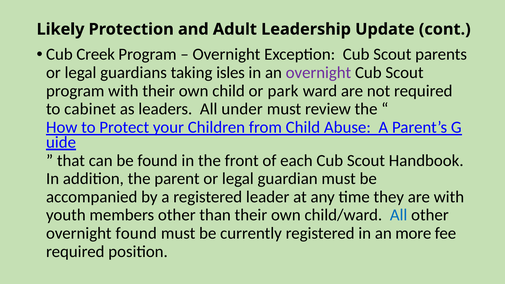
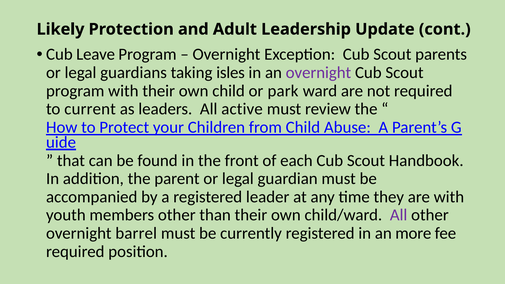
Creek: Creek -> Leave
cabinet: cabinet -> current
under: under -> active
All at (399, 215) colour: blue -> purple
overnight found: found -> barrel
